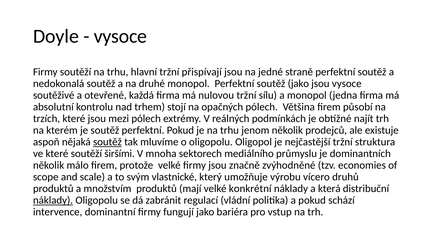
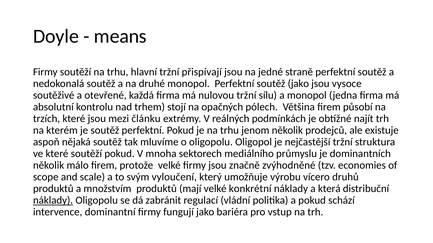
vysoce at (120, 36): vysoce -> means
mezi pólech: pólech -> článku
soutěž at (107, 142) underline: present -> none
soutěží širšími: širšími -> pokud
vlastnické: vlastnické -> vyloučení
